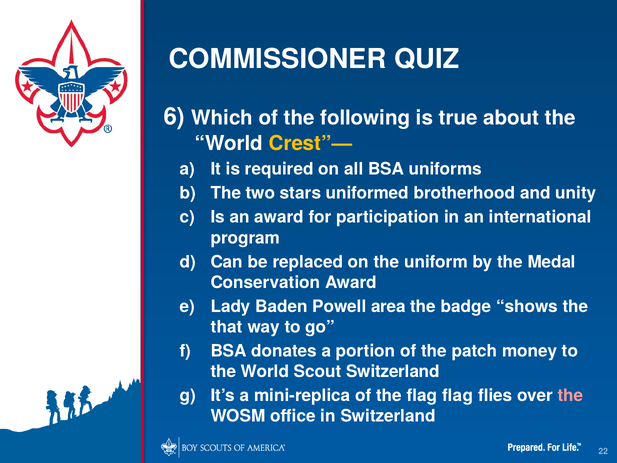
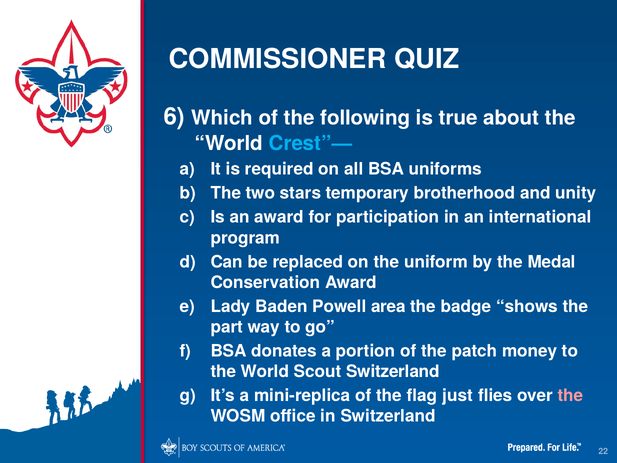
Crest”— colour: yellow -> light blue
uniformed: uniformed -> temporary
that: that -> part
flag flag: flag -> just
